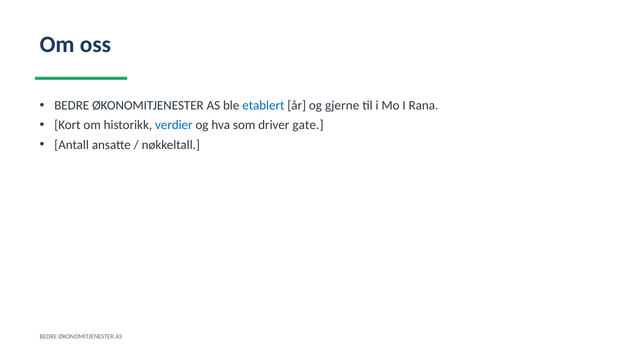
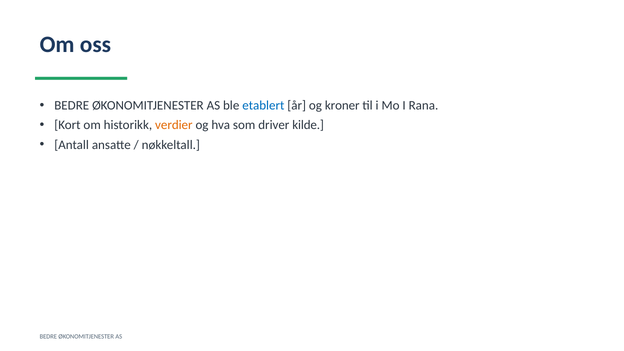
gjerne: gjerne -> kroner
verdier colour: blue -> orange
gate: gate -> kilde
